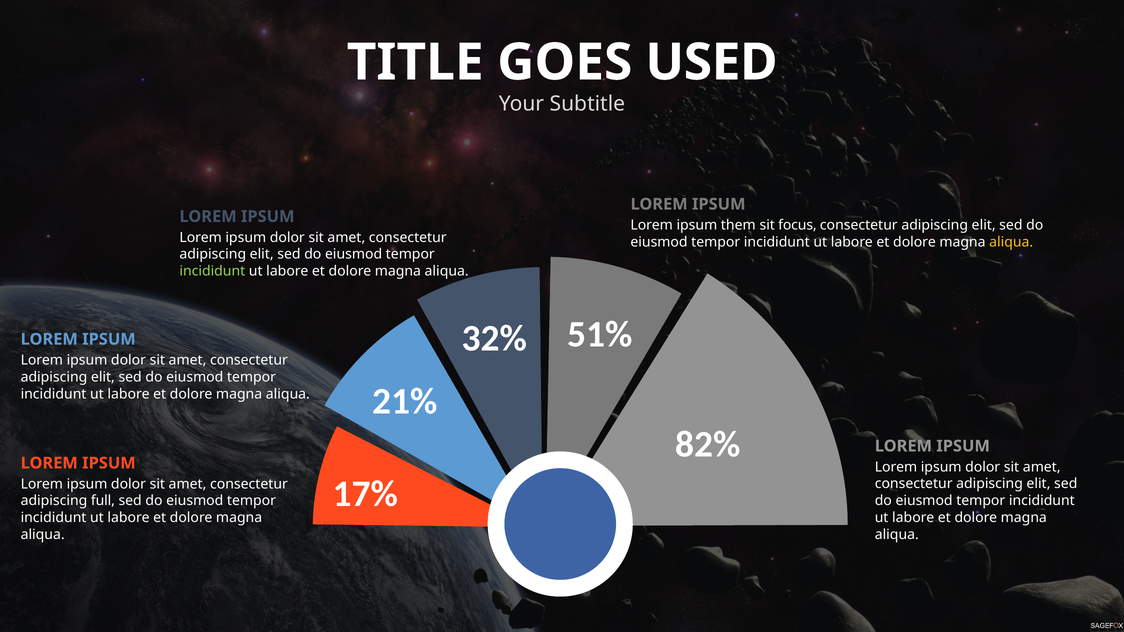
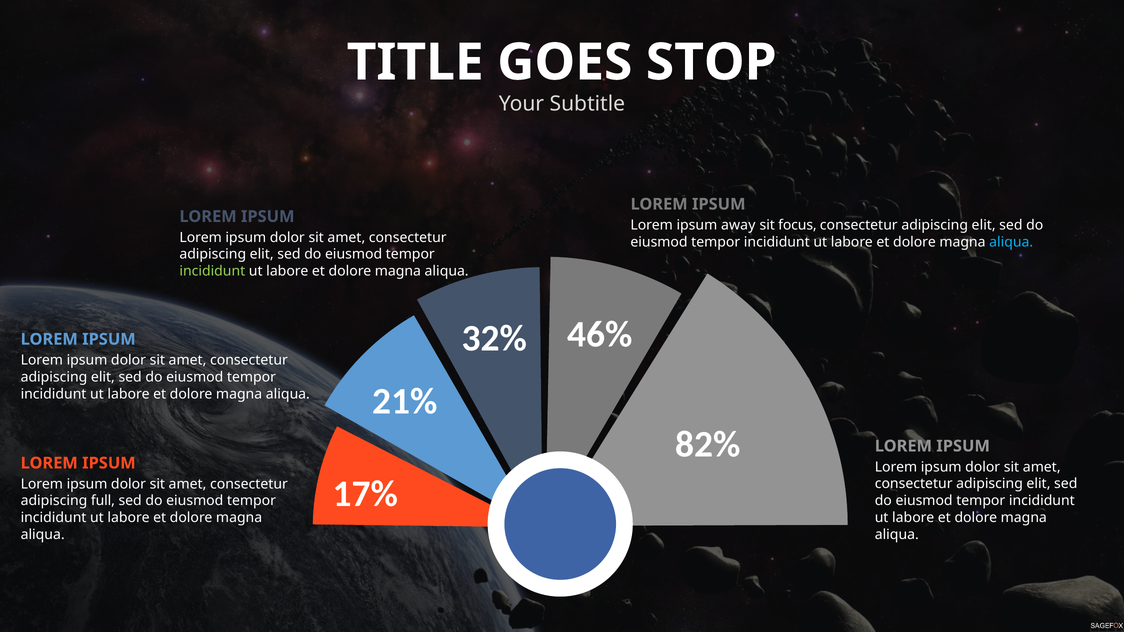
USED: USED -> STOP
them: them -> away
aliqua at (1011, 242) colour: yellow -> light blue
51%: 51% -> 46%
